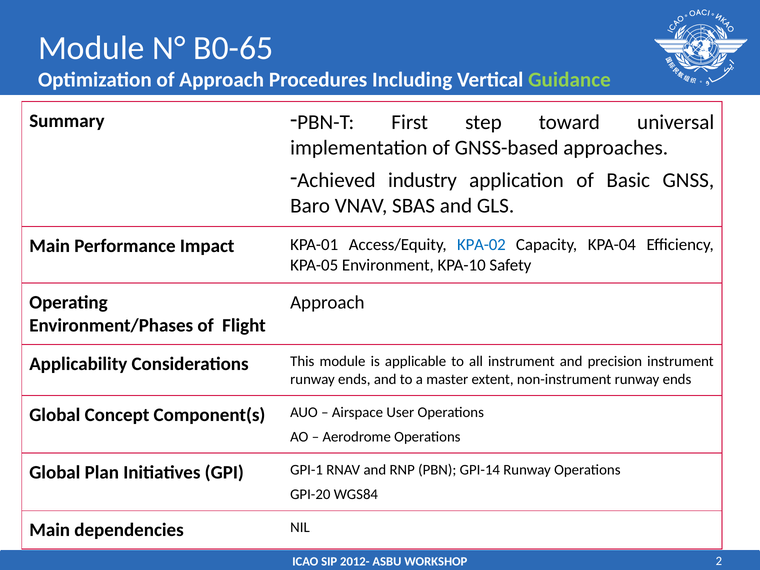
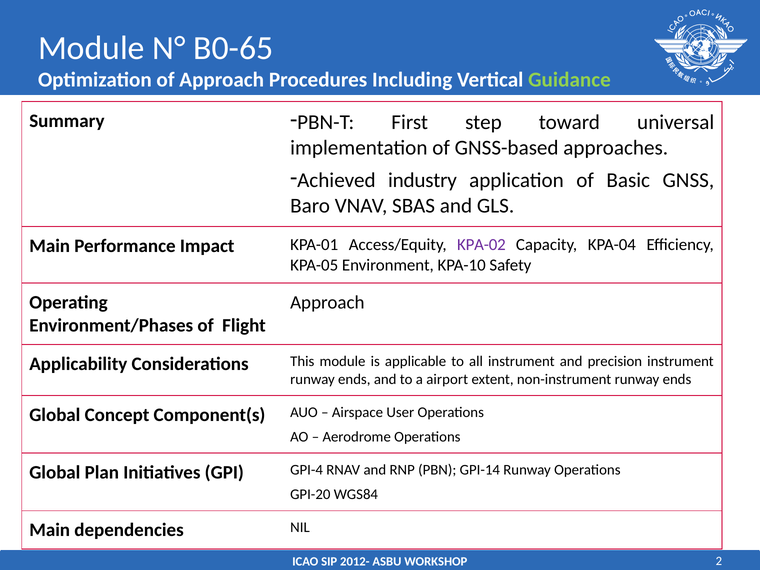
KPA-02 colour: blue -> purple
master: master -> airport
GPI-1: GPI-1 -> GPI-4
